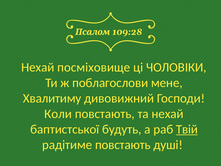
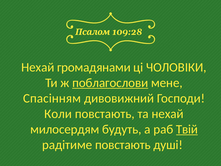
посміховище: посміховище -> громадянами
поблагослови underline: none -> present
Хвалитиму: Хвалитиму -> Спасінням
баптистської: баптистської -> милосердям
